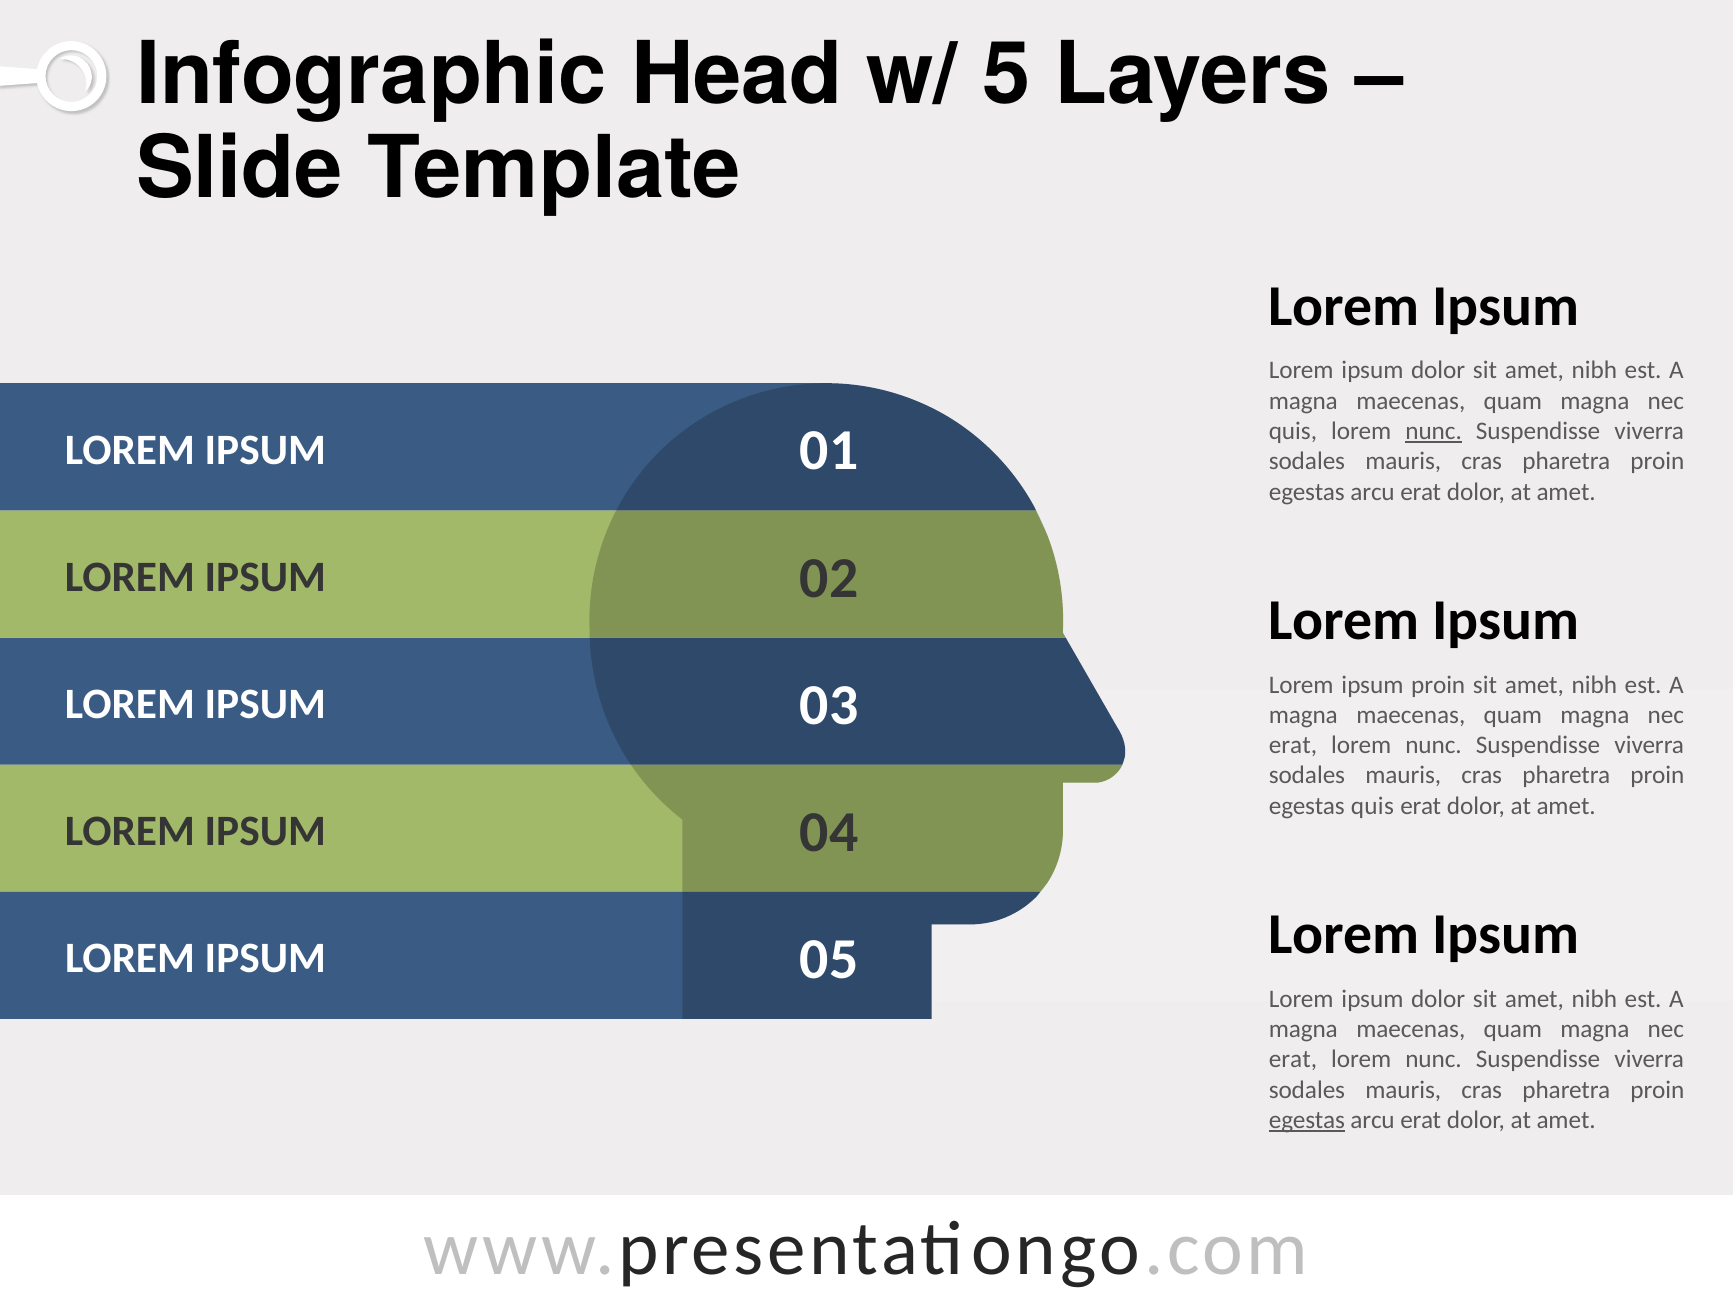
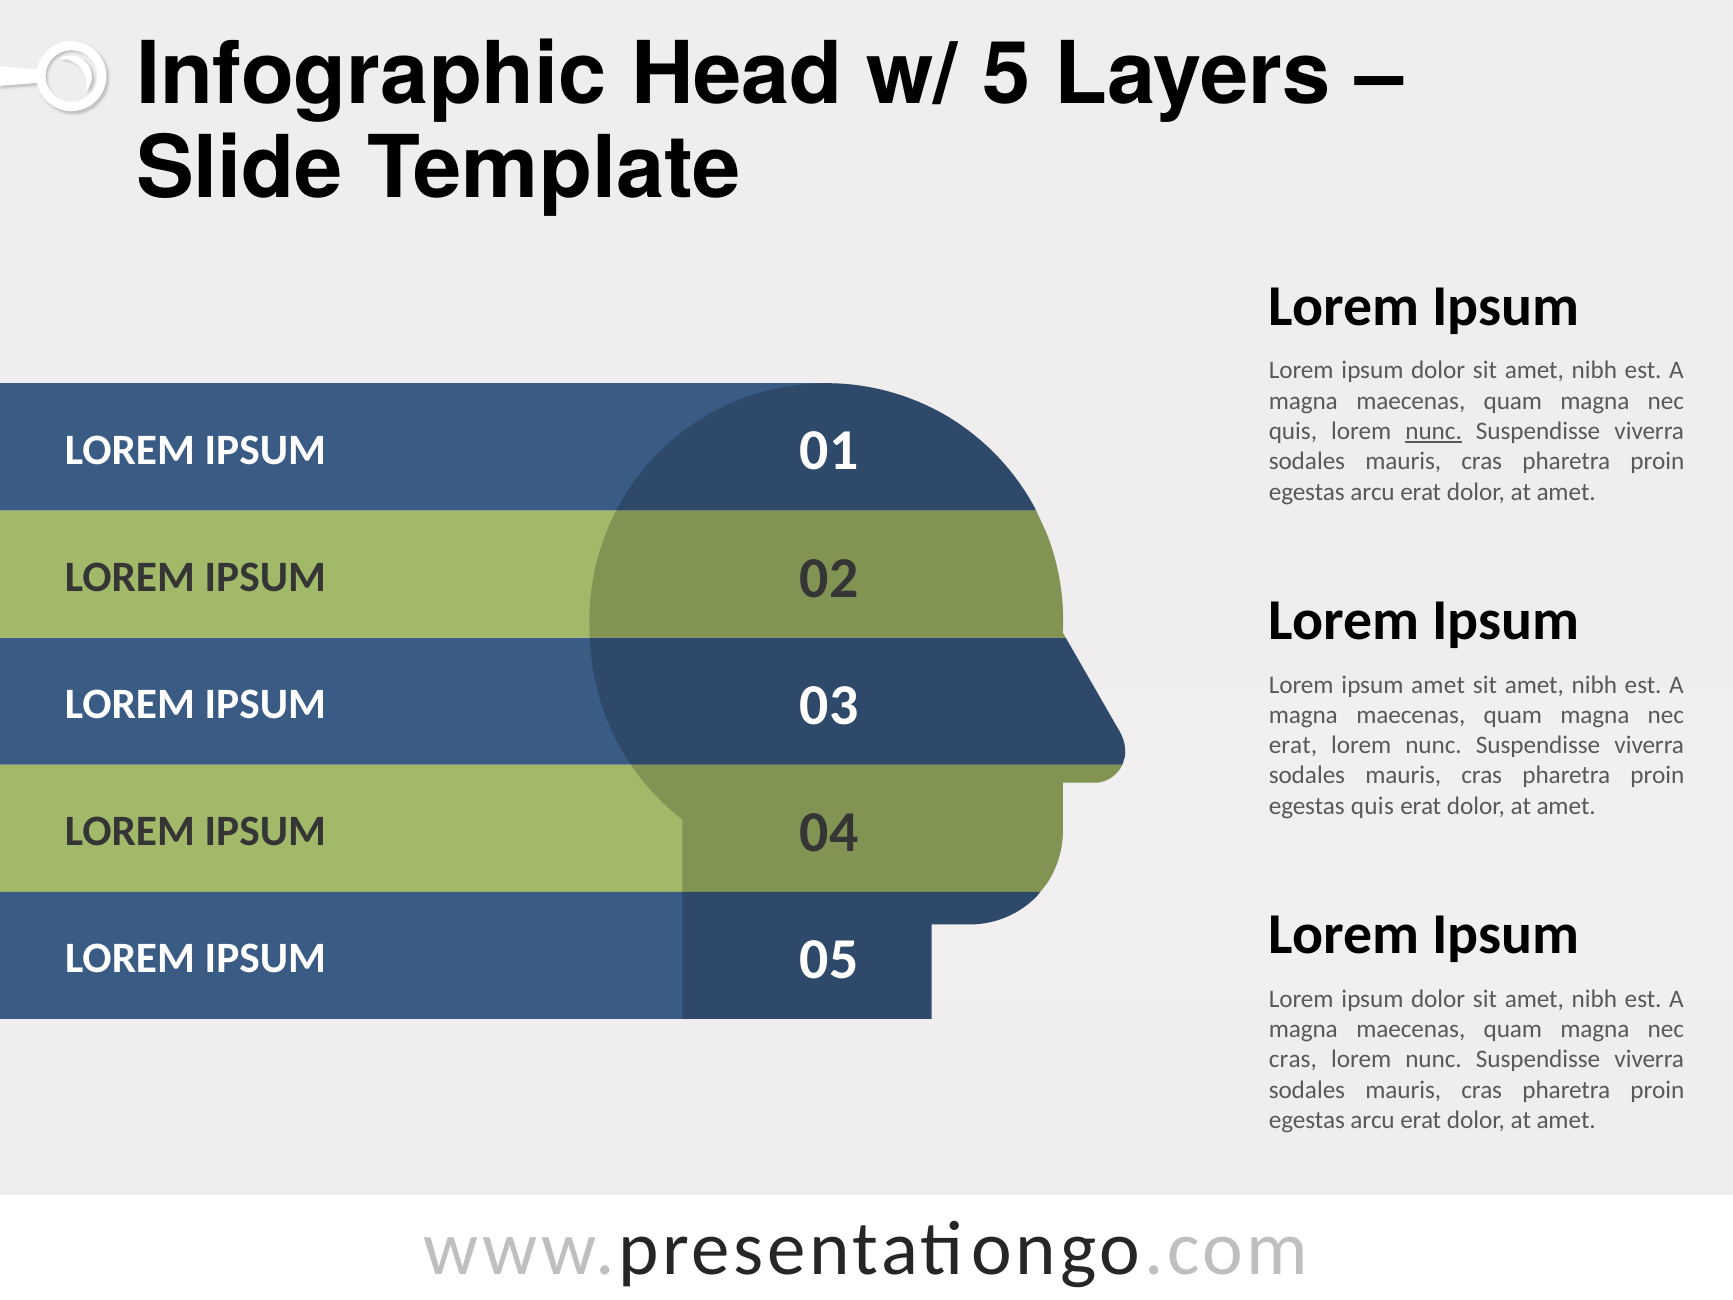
ipsum proin: proin -> amet
erat at (1293, 1059): erat -> cras
egestas at (1307, 1120) underline: present -> none
